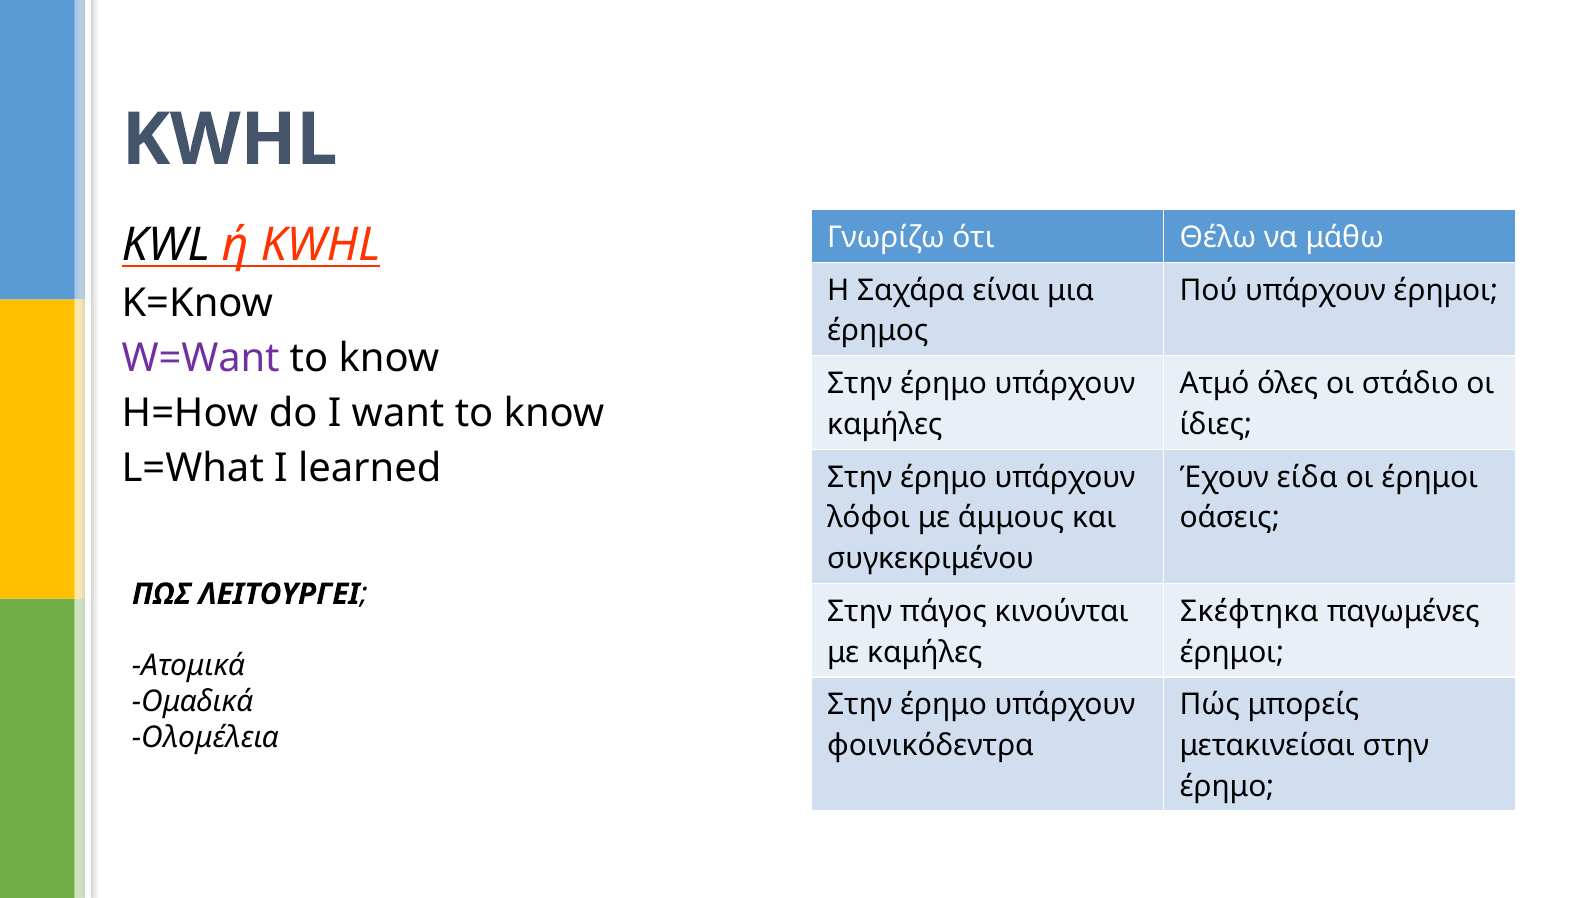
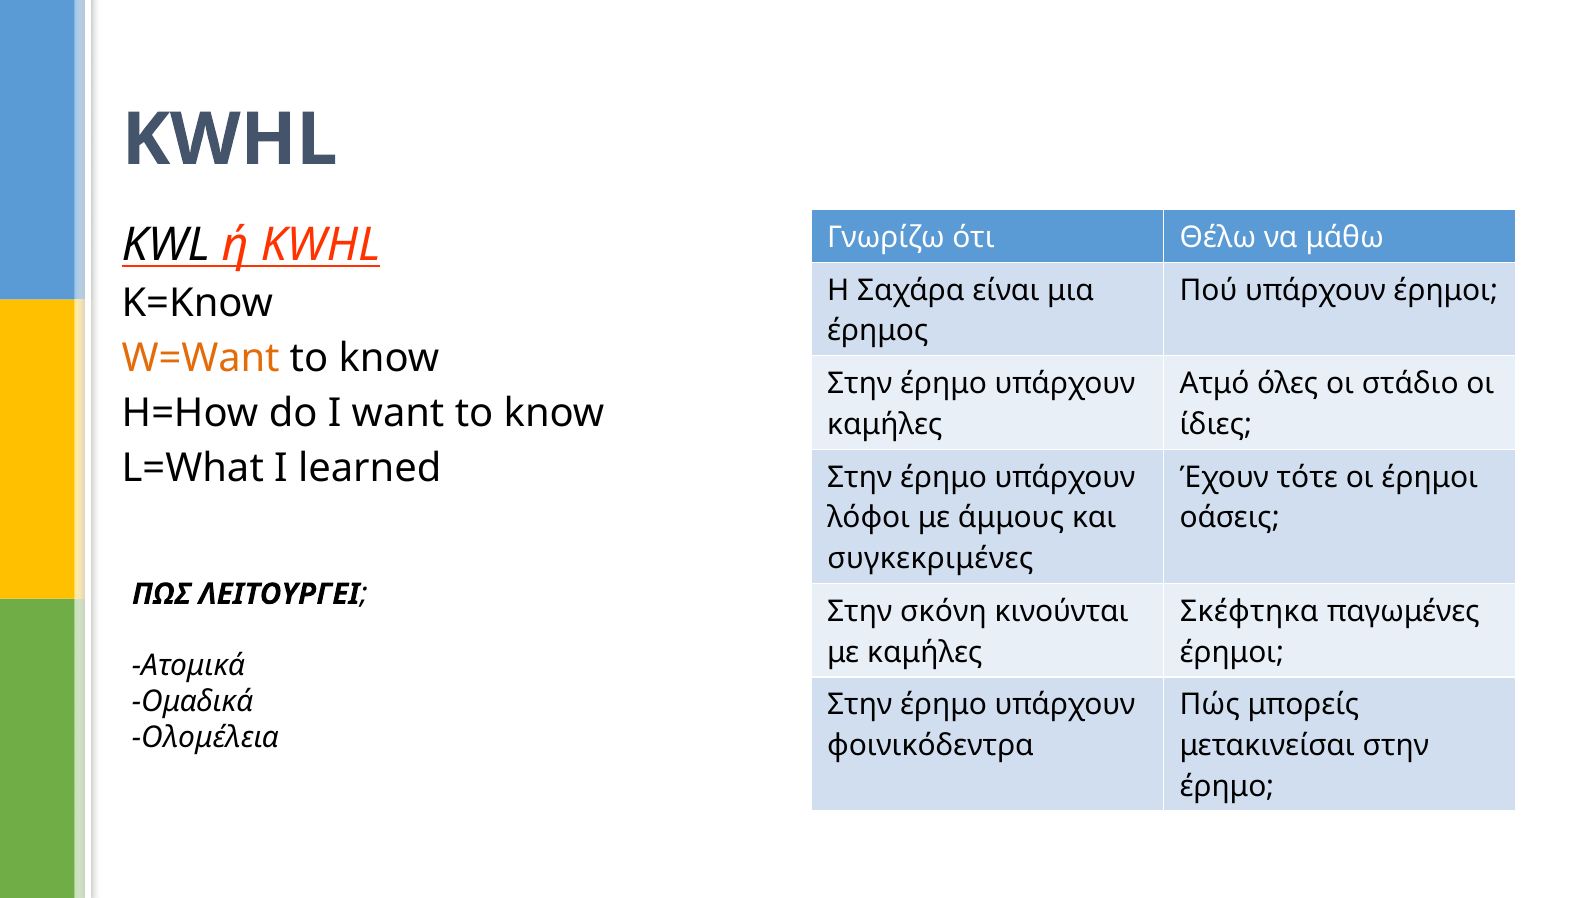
W=Want colour: purple -> orange
είδα: είδα -> τότε
συγκεκριμένου: συγκεκριμένου -> συγκεκριμένες
πάγος: πάγος -> σκόνη
